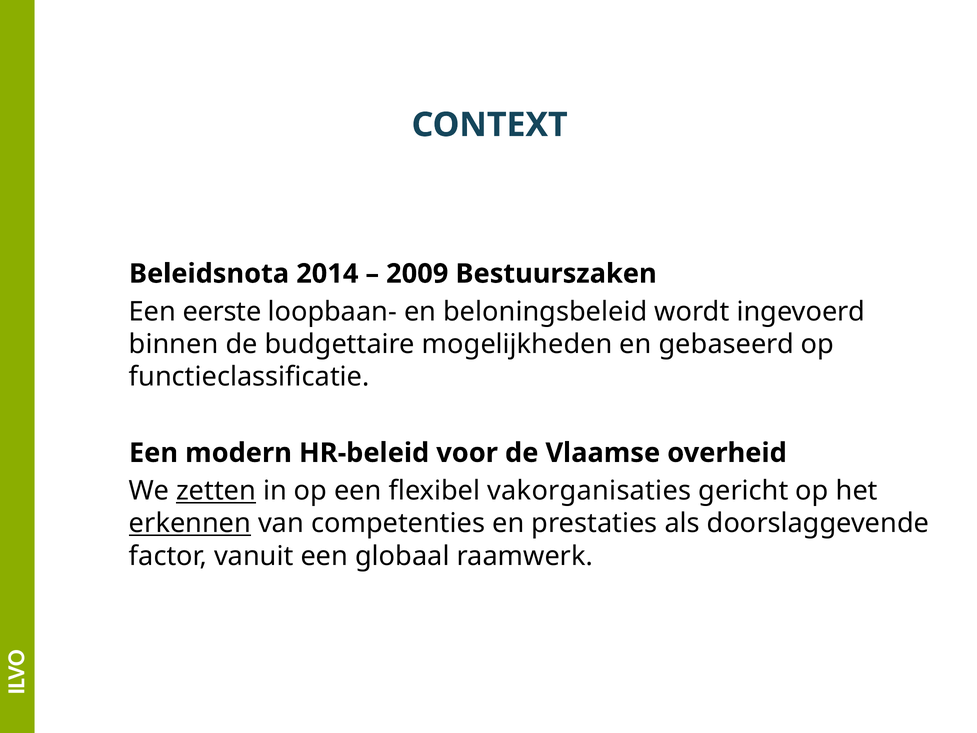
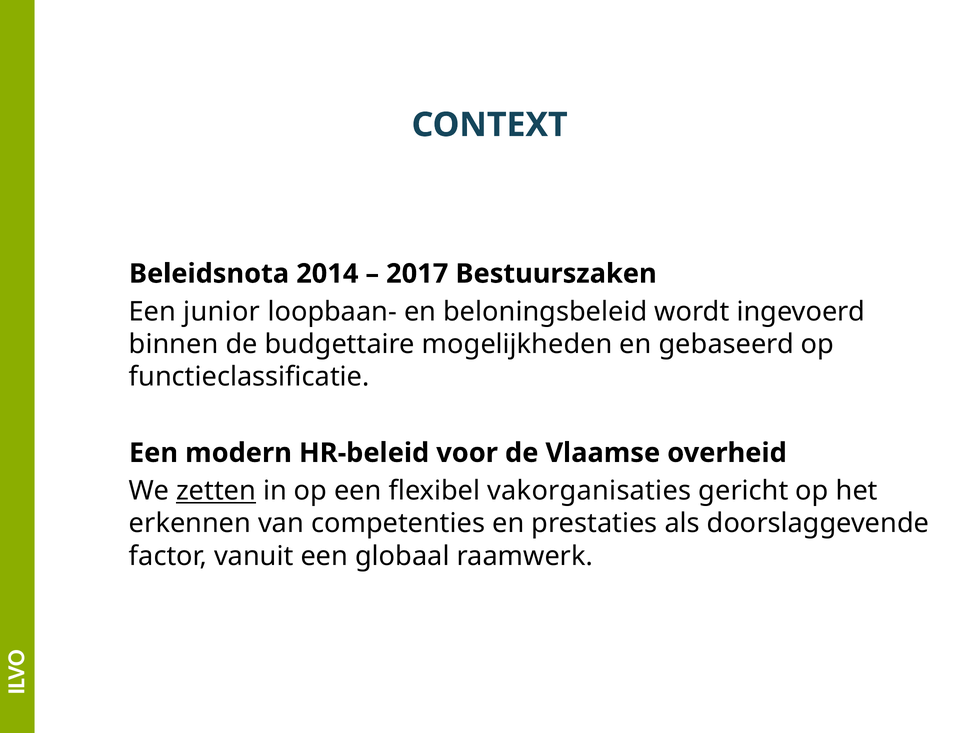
2009: 2009 -> 2017
eerste: eerste -> junior
erkennen underline: present -> none
